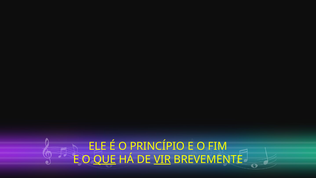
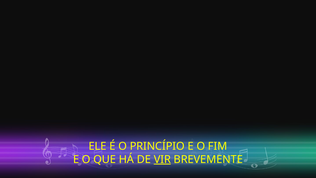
QUE underline: present -> none
